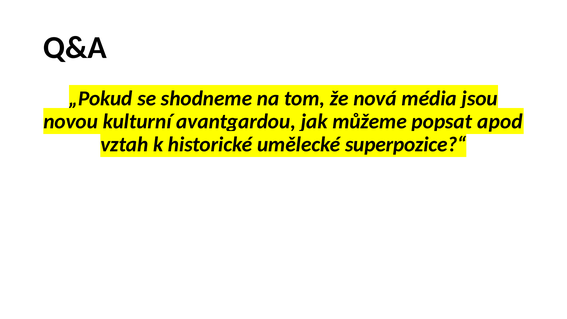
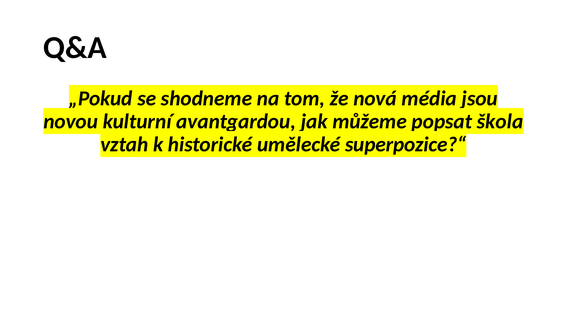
apod: apod -> škola
